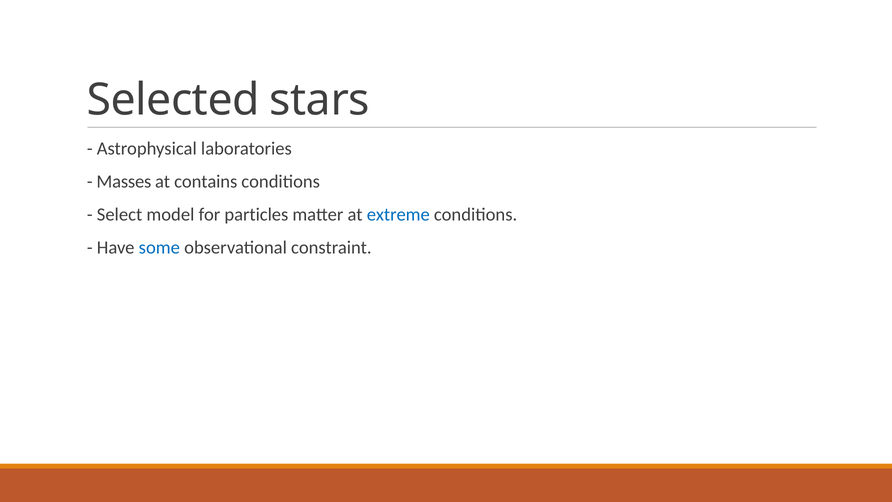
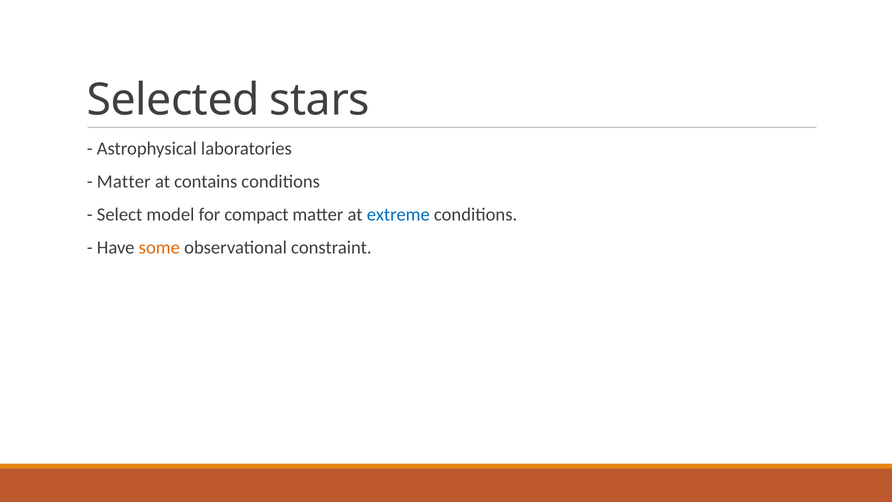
Masses at (124, 181): Masses -> Matter
particles: particles -> compact
some colour: blue -> orange
